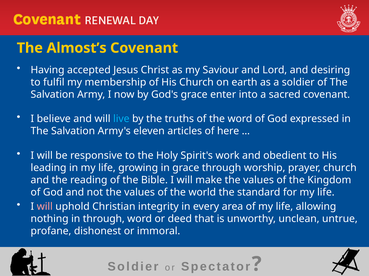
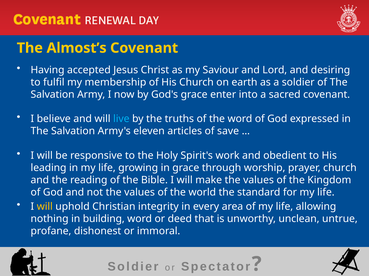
here: here -> save
will at (45, 207) colour: pink -> yellow
in through: through -> building
